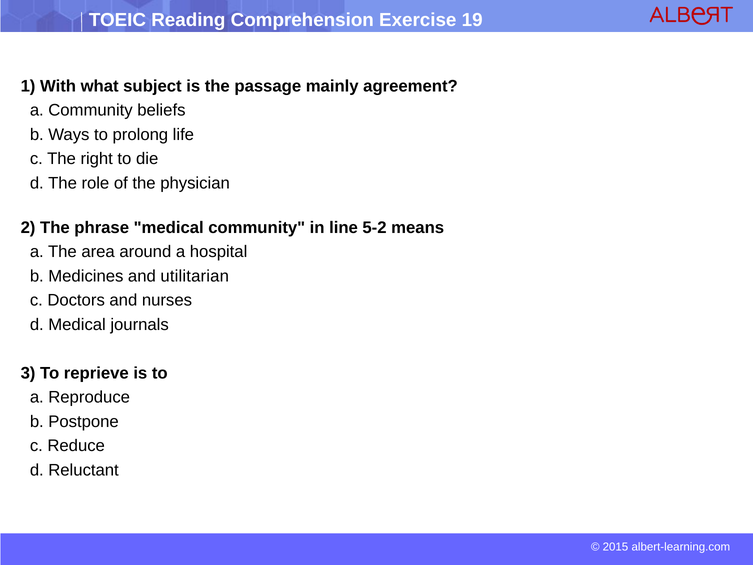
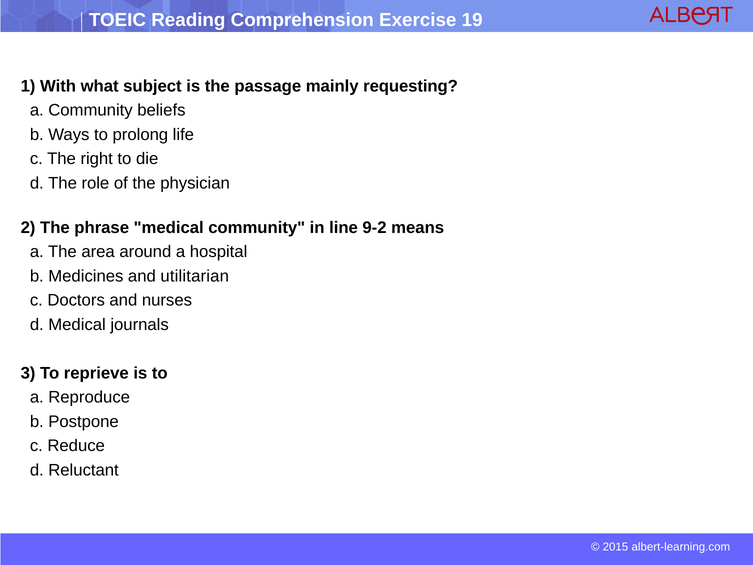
agreement: agreement -> requesting
5-2: 5-2 -> 9-2
